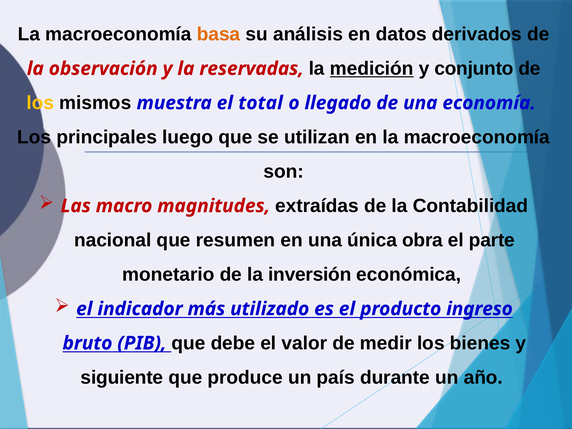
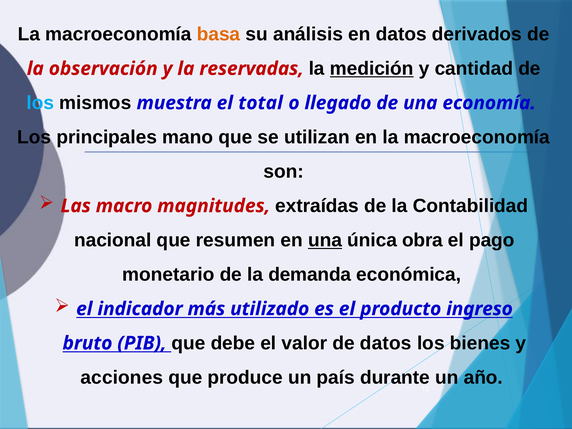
conjunto: conjunto -> cantidad
los at (40, 103) colour: yellow -> light blue
luego: luego -> mano
una at (325, 240) underline: none -> present
parte: parte -> pago
inversión: inversión -> demanda
de medir: medir -> datos
siguiente: siguiente -> acciones
